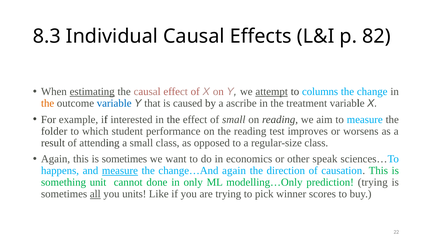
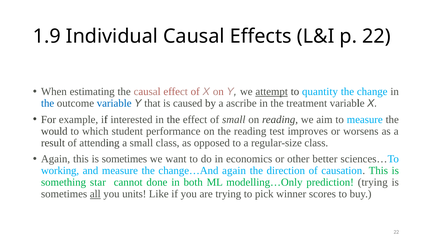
8.3: 8.3 -> 1.9
p 82: 82 -> 22
estimating underline: present -> none
columns: columns -> quantity
the at (48, 103) colour: orange -> blue
folder: folder -> would
speak: speak -> better
happens: happens -> working
measure at (120, 171) underline: present -> none
unit: unit -> star
only: only -> both
